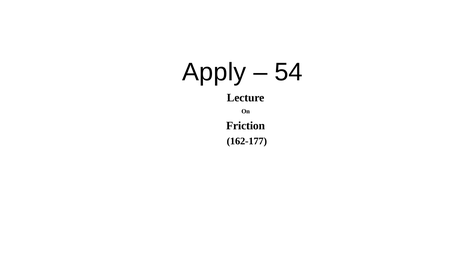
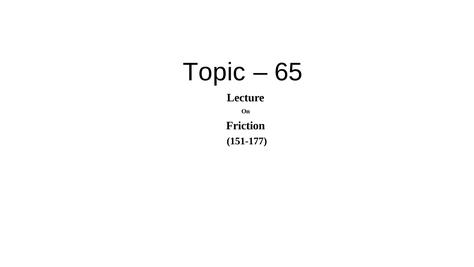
Apply: Apply -> Topic
54: 54 -> 65
162-177: 162-177 -> 151-177
